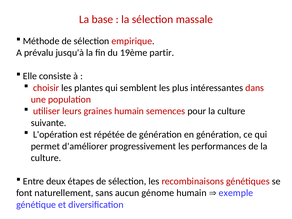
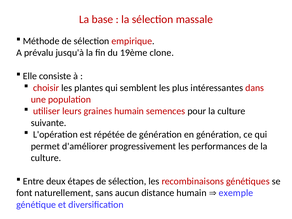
partir: partir -> clone
génome: génome -> distance
